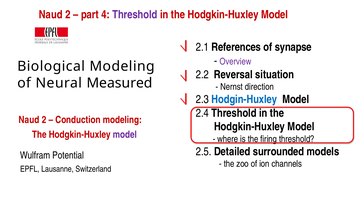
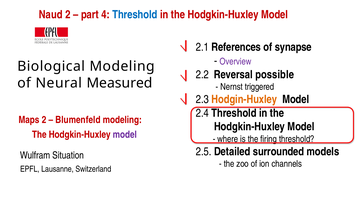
Threshold at (135, 15) colour: purple -> blue
situation: situation -> possible
direction: direction -> triggered
Hodgin-Huxley colour: blue -> orange
Naud at (29, 120): Naud -> Maps
Conduction: Conduction -> Blumenfeld
Potential: Potential -> Situation
